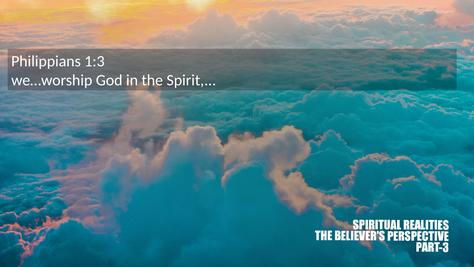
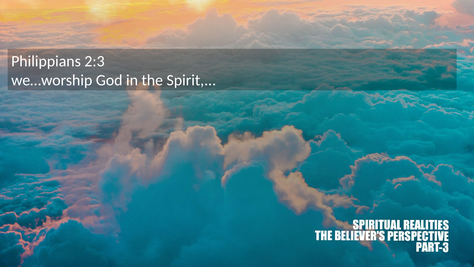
1:3: 1:3 -> 2:3
